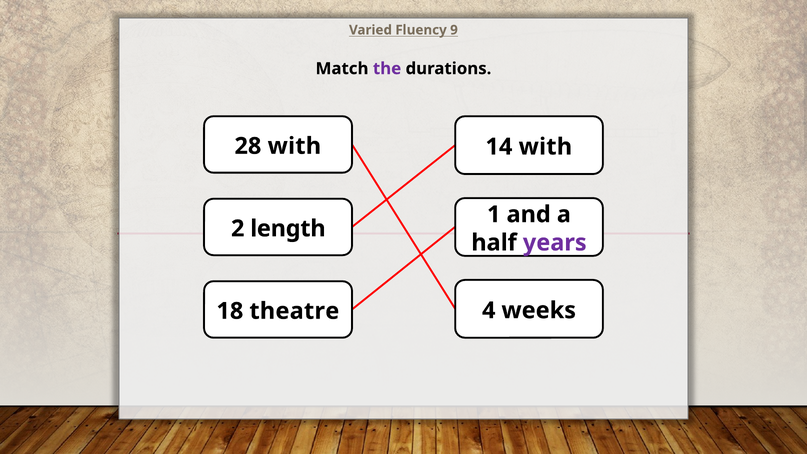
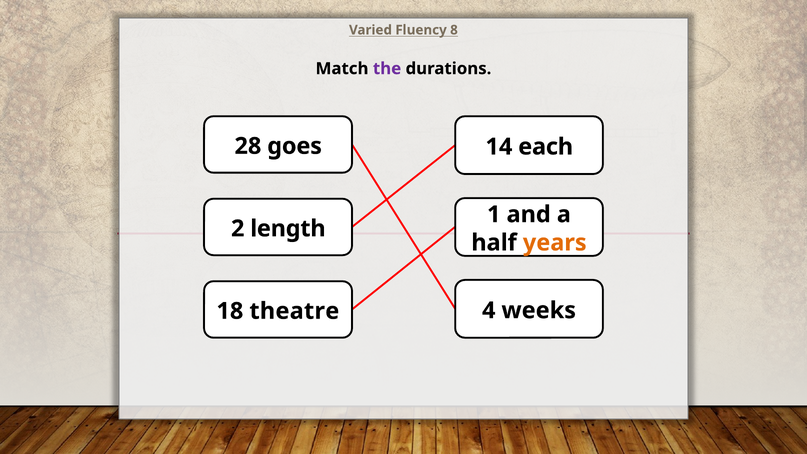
9: 9 -> 8
28 with: with -> goes
14 with: with -> each
years colour: purple -> orange
